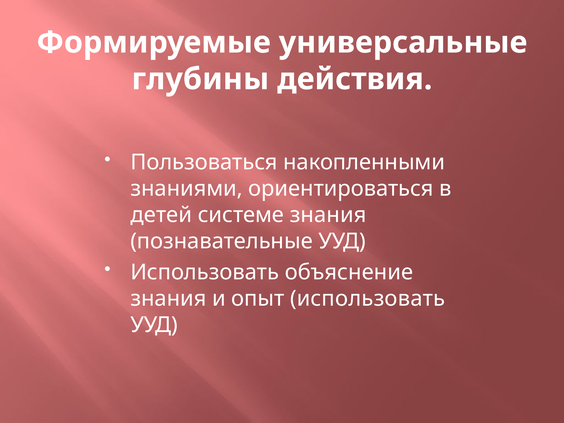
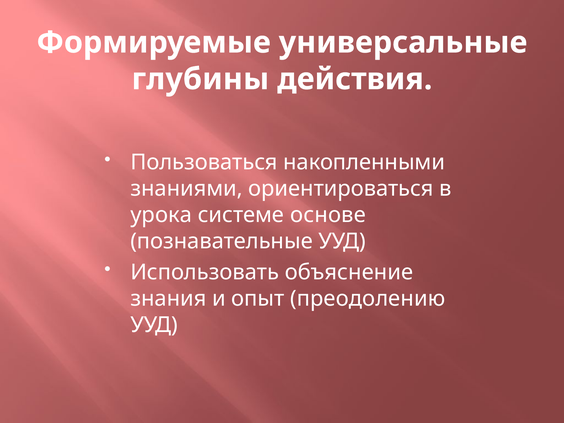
детей: детей -> урока
системе знания: знания -> основе
опыт использовать: использовать -> преодолению
